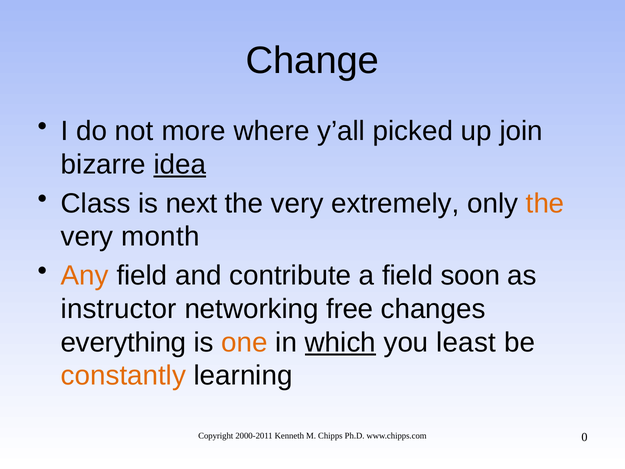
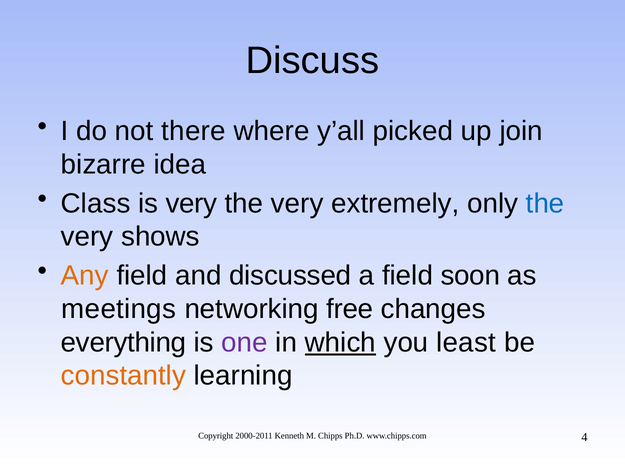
Change: Change -> Discuss
more: more -> there
idea underline: present -> none
is next: next -> very
the at (545, 203) colour: orange -> blue
month: month -> shows
contribute: contribute -> discussed
instructor: instructor -> meetings
one colour: orange -> purple
0: 0 -> 4
